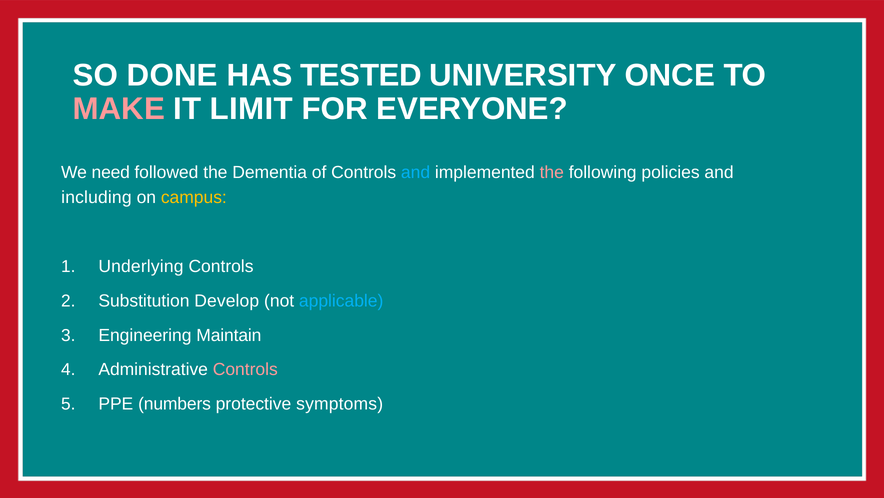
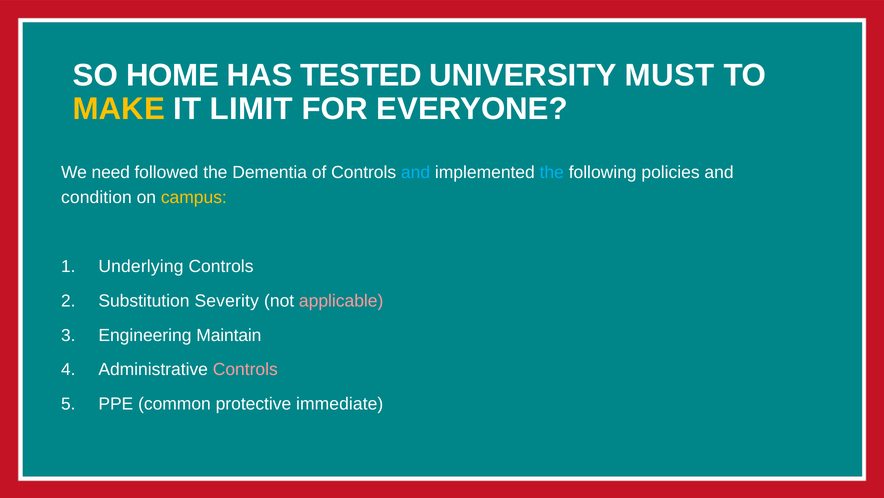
DONE: DONE -> HOME
ONCE: ONCE -> MUST
MAKE colour: pink -> yellow
the at (552, 172) colour: pink -> light blue
including: including -> condition
Develop: Develop -> Severity
applicable colour: light blue -> pink
numbers: numbers -> common
symptoms: symptoms -> immediate
